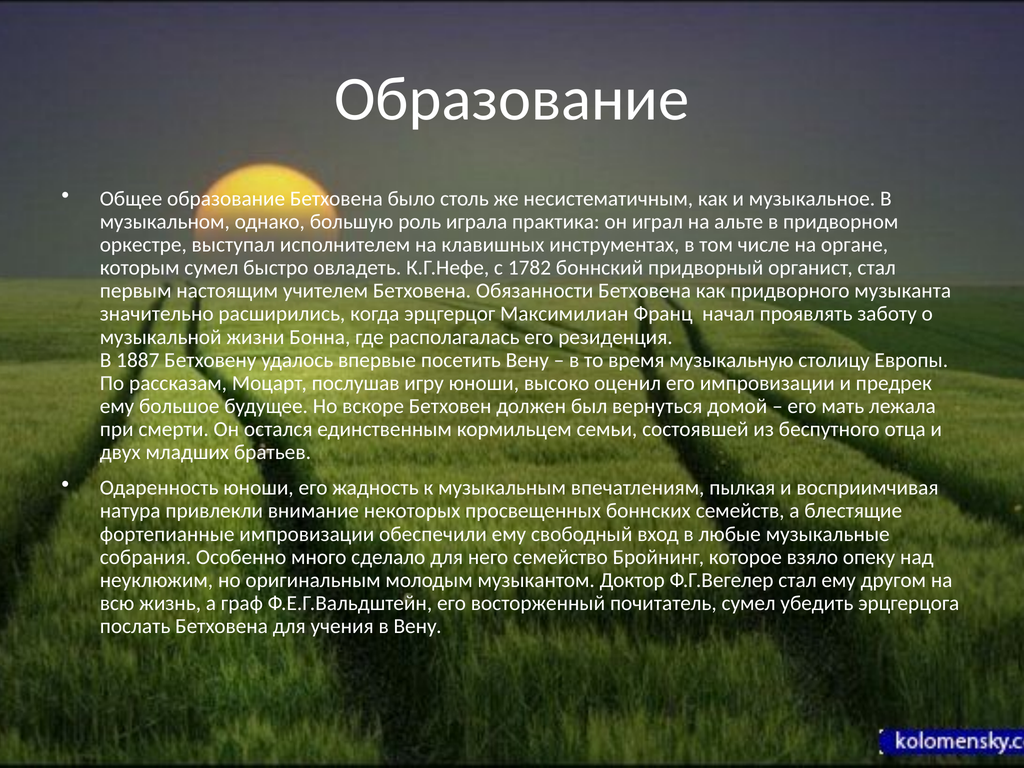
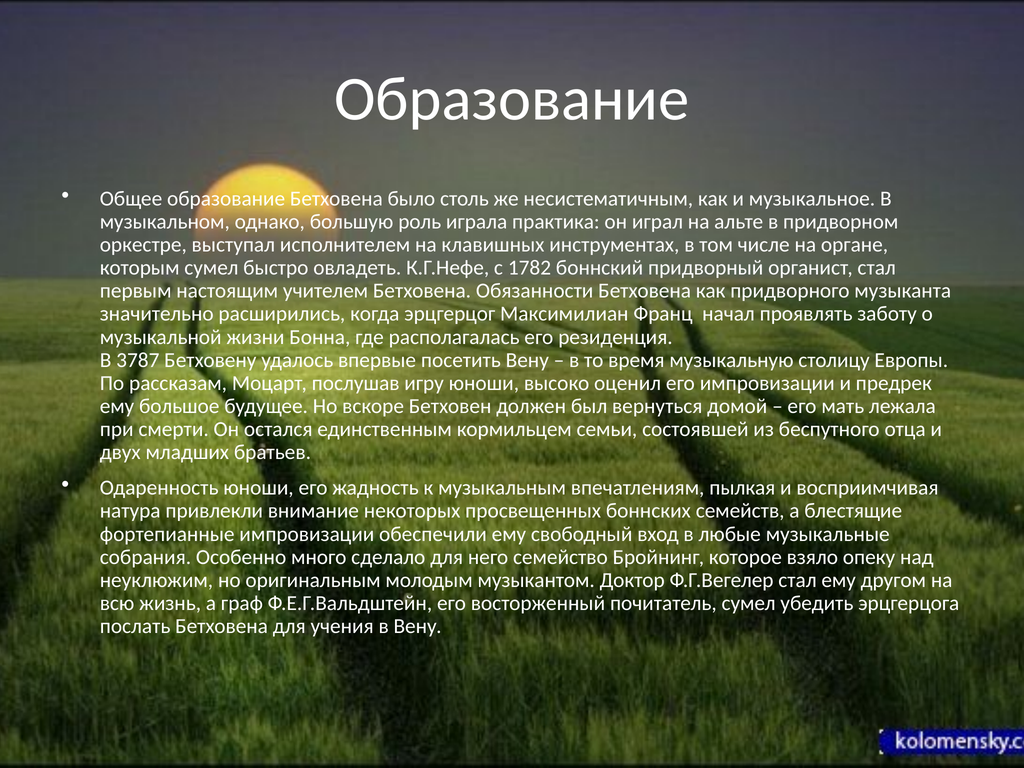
1887: 1887 -> 3787
